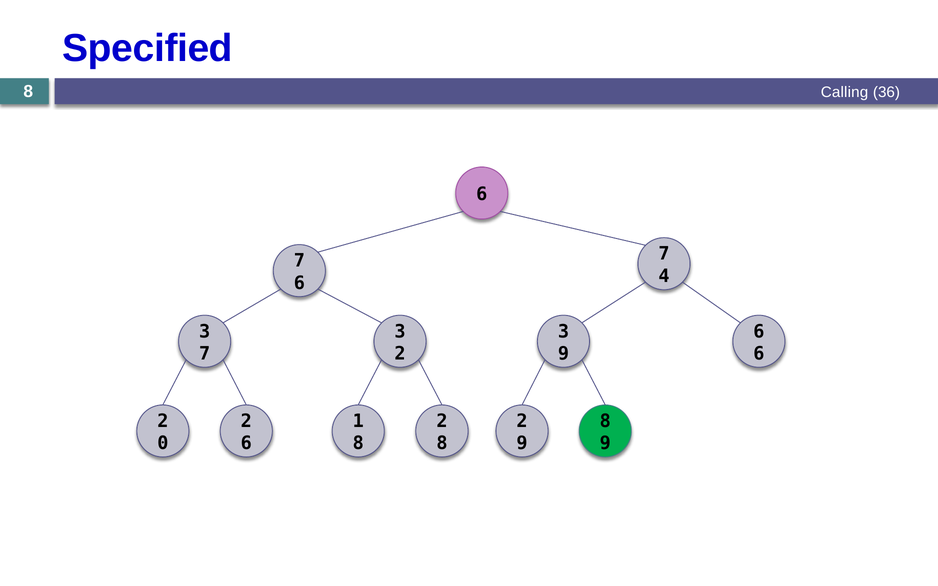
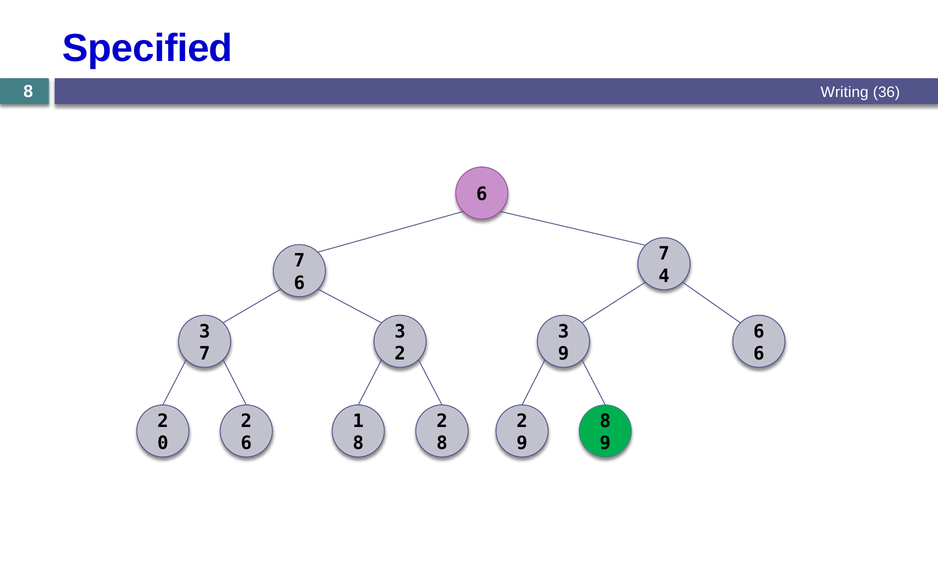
Calling: Calling -> Writing
